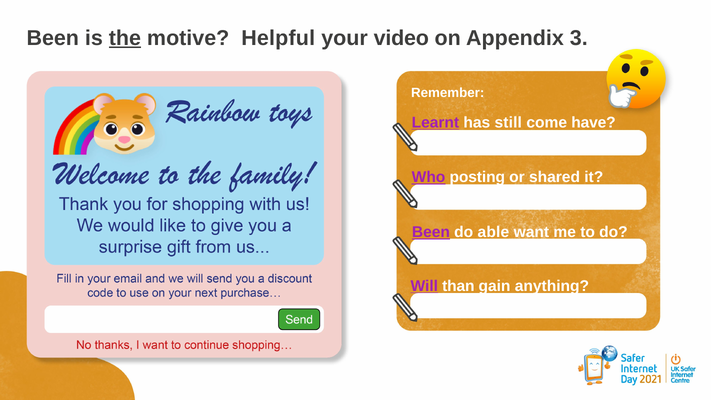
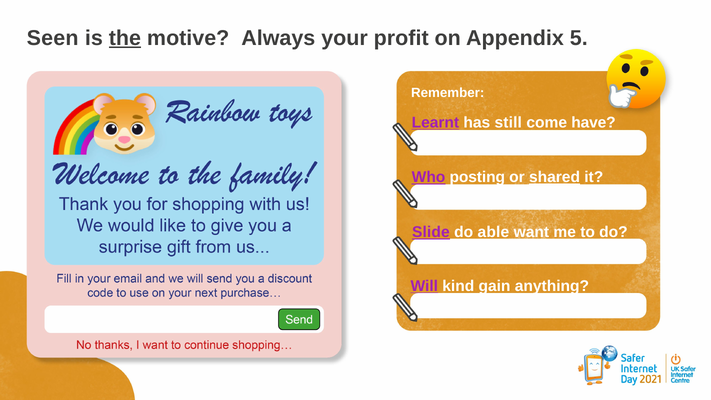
Been at (53, 38): Been -> Seen
Helpful: Helpful -> Always
video: video -> profit
3: 3 -> 5
shared underline: none -> present
Been at (431, 232): Been -> Slide
than: than -> kind
